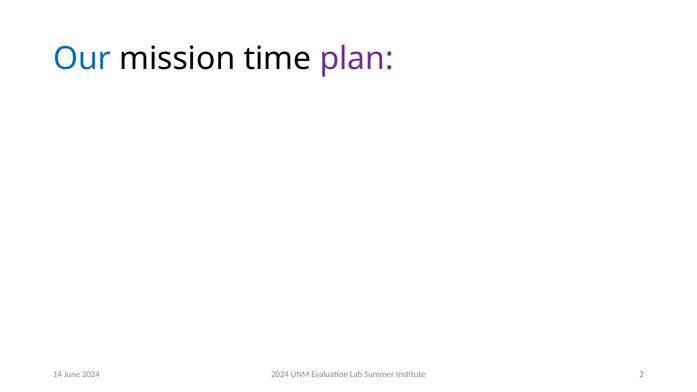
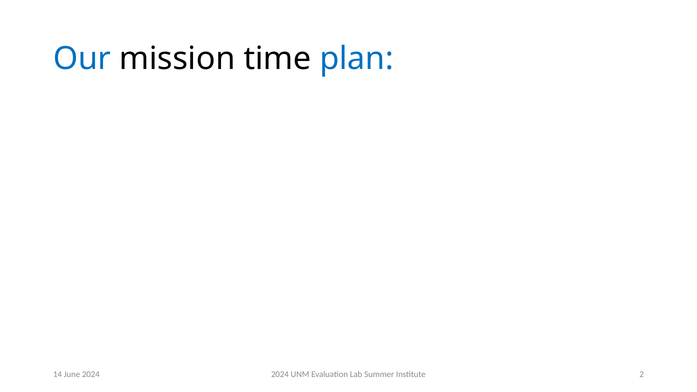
plan colour: purple -> blue
